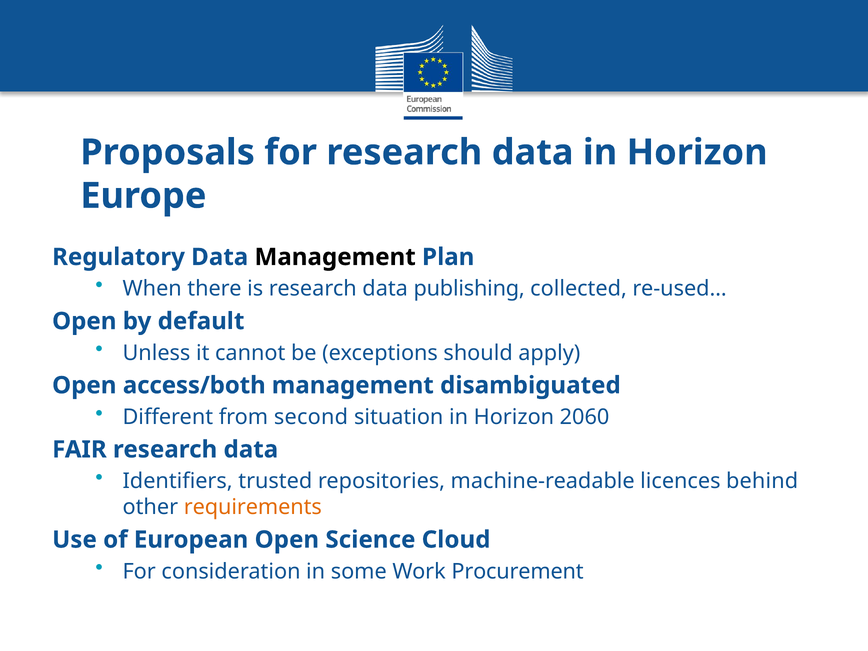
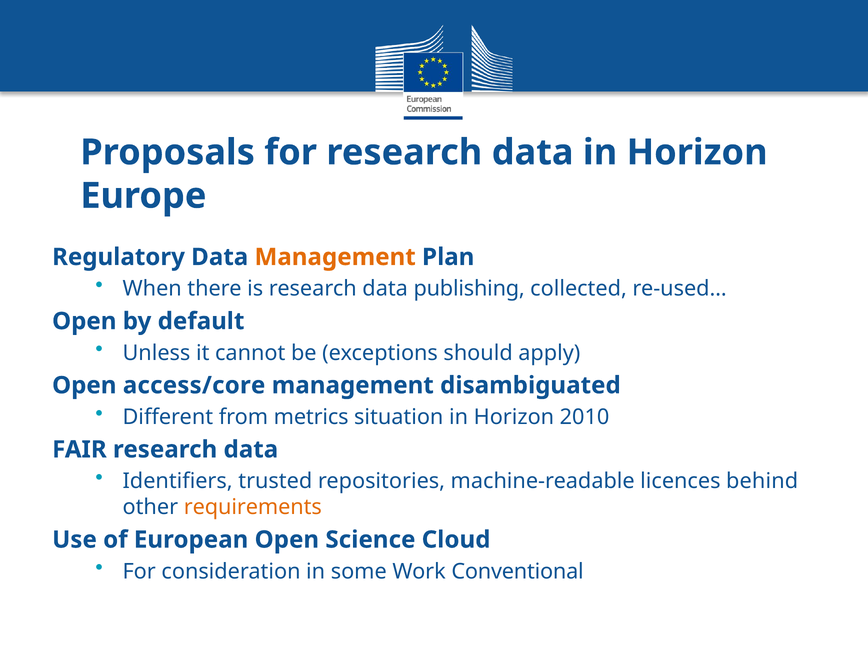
Management at (335, 257) colour: black -> orange
access/both: access/both -> access/core
second: second -> metrics
2060: 2060 -> 2010
Procurement: Procurement -> Conventional
